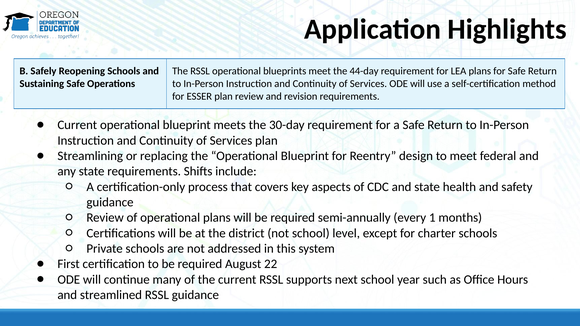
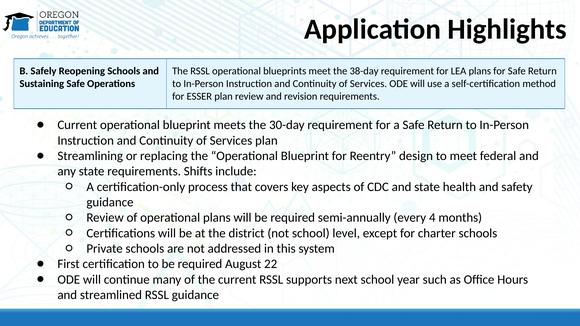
44-day: 44-day -> 38-day
1: 1 -> 4
